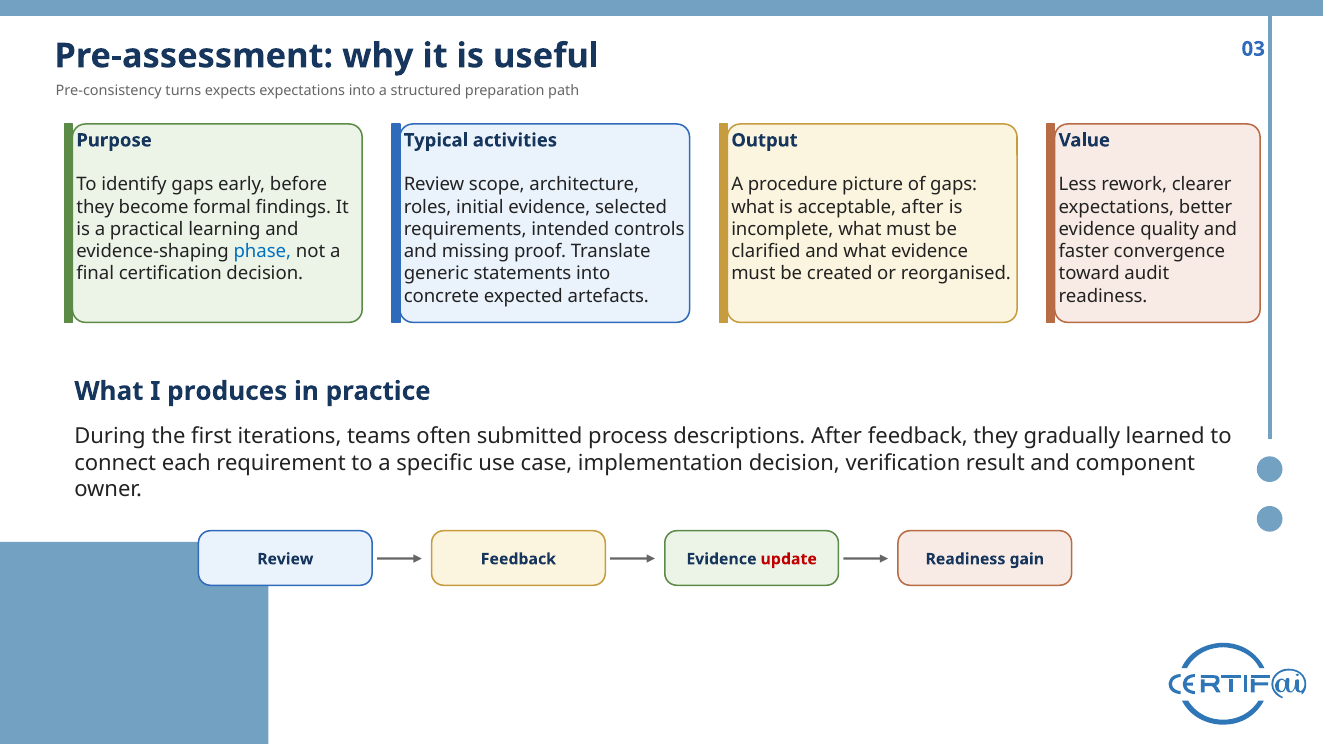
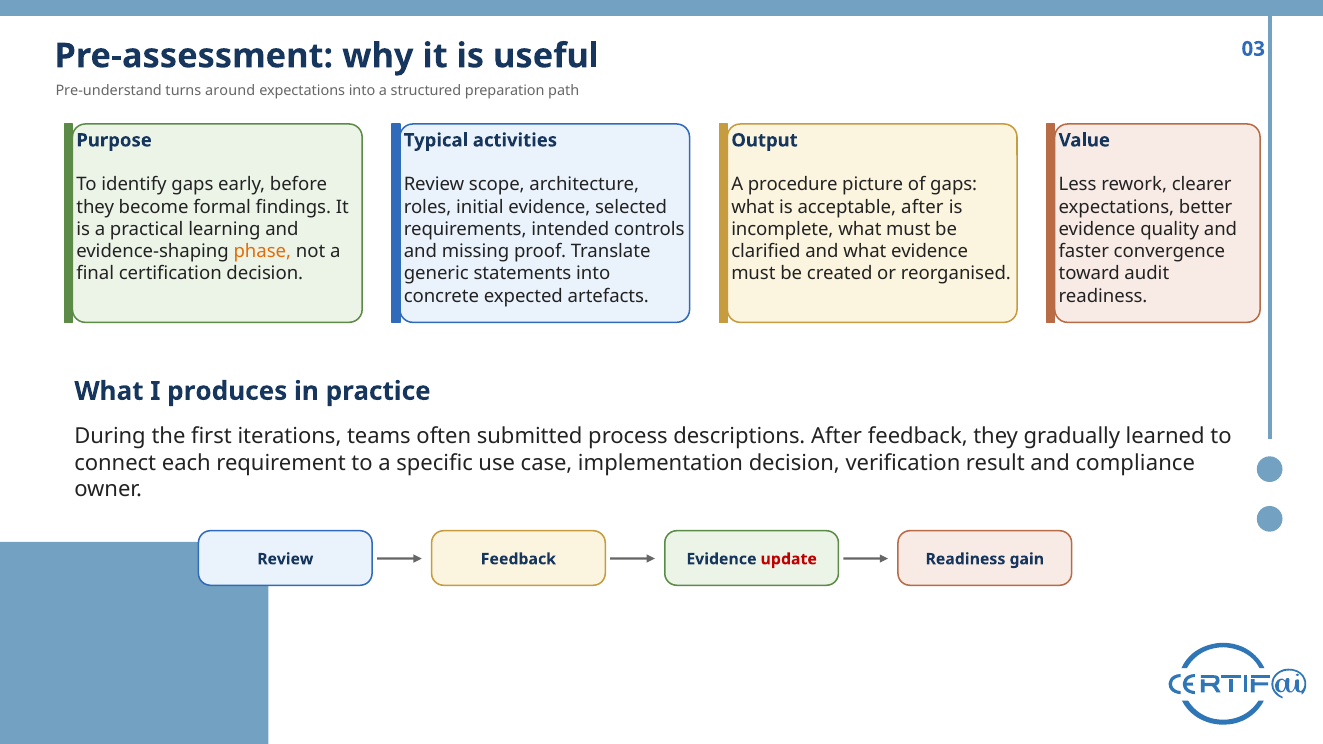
Pre-consistency: Pre-consistency -> Pre-understand
expects: expects -> around
phase colour: blue -> orange
component: component -> compliance
